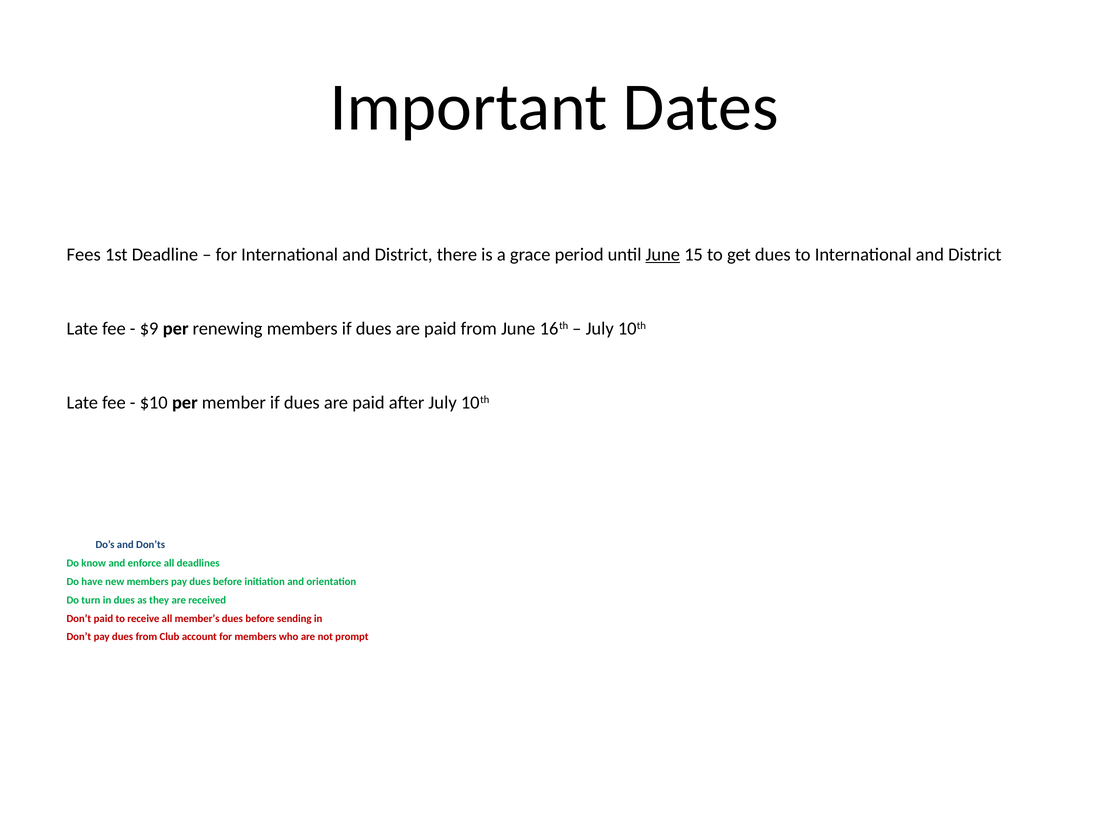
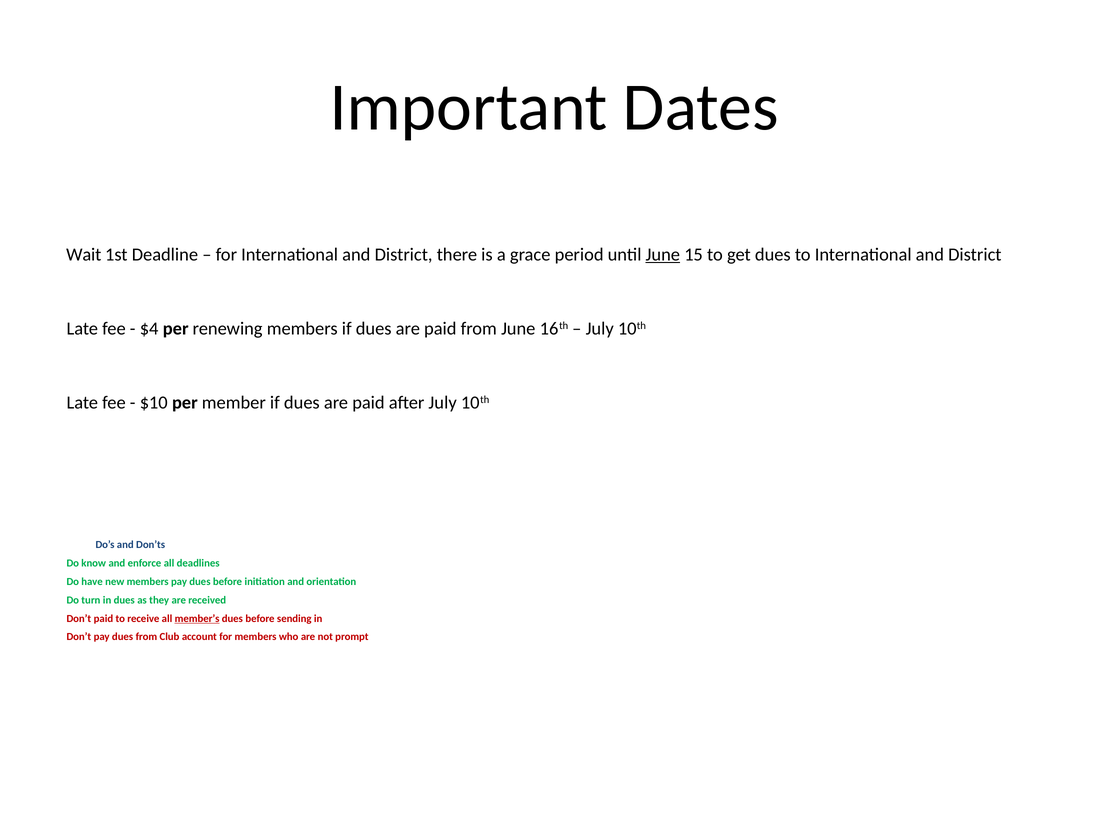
Fees: Fees -> Wait
$9: $9 -> $4
member’s underline: none -> present
